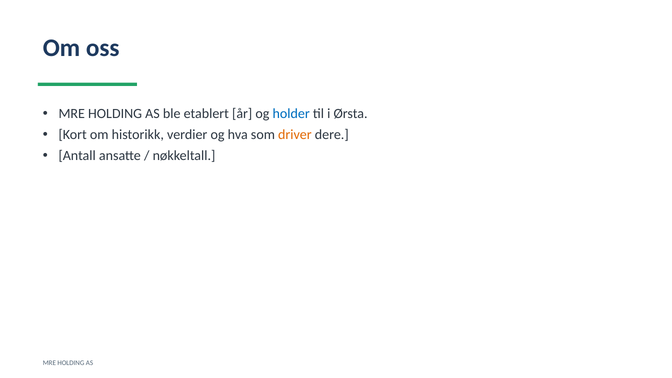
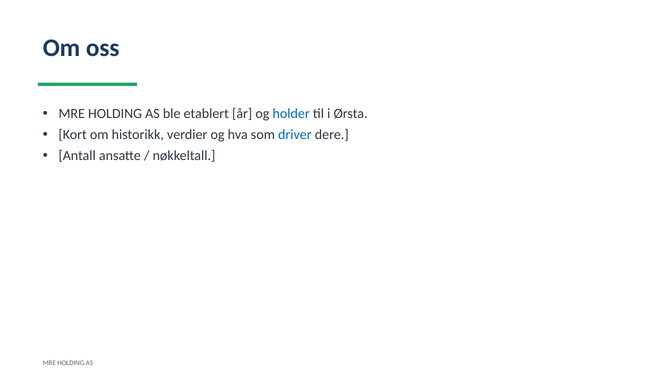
driver colour: orange -> blue
